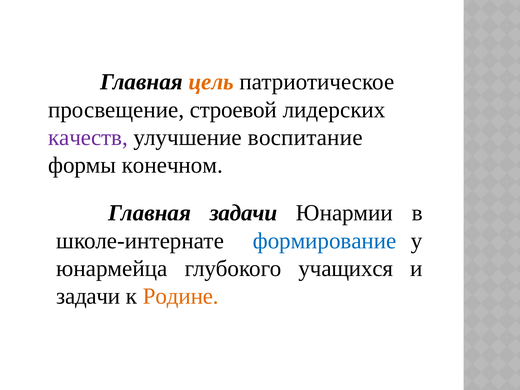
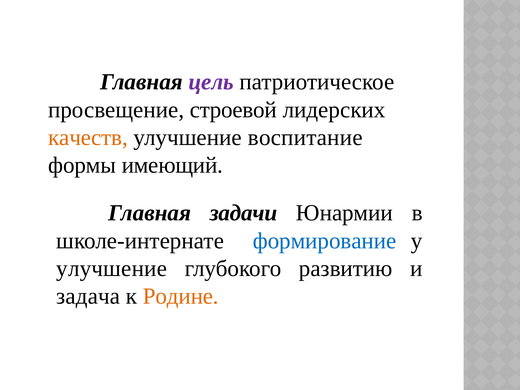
цель colour: orange -> purple
качеств colour: purple -> orange
конечном: конечном -> имеющий
юнармейца at (112, 269): юнармейца -> улучшение
учащихся: учащихся -> развитию
задачи at (88, 296): задачи -> задача
